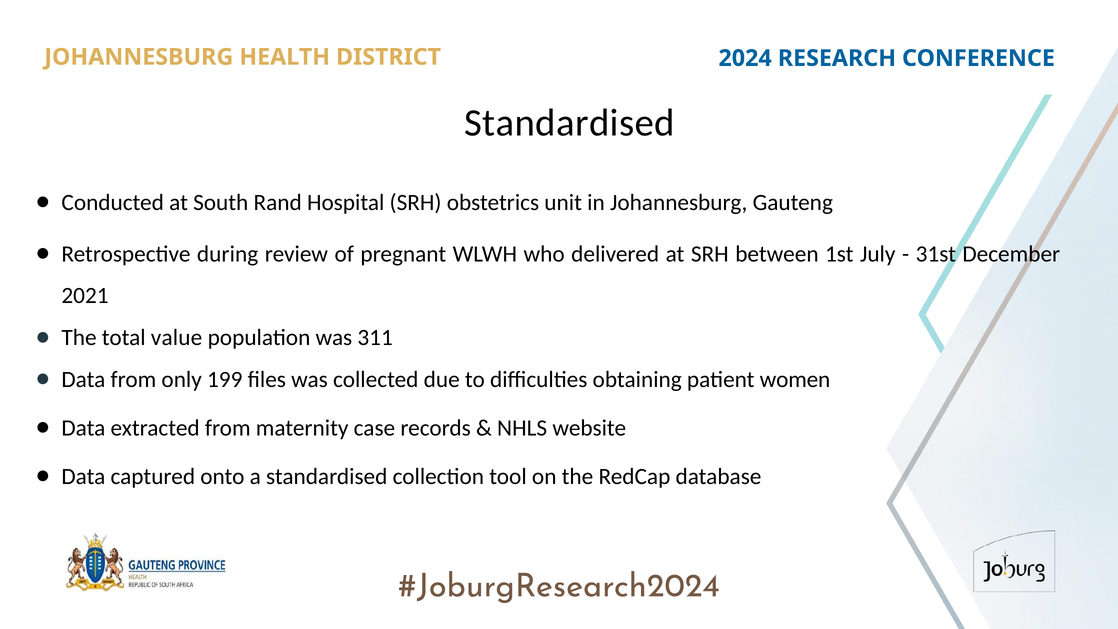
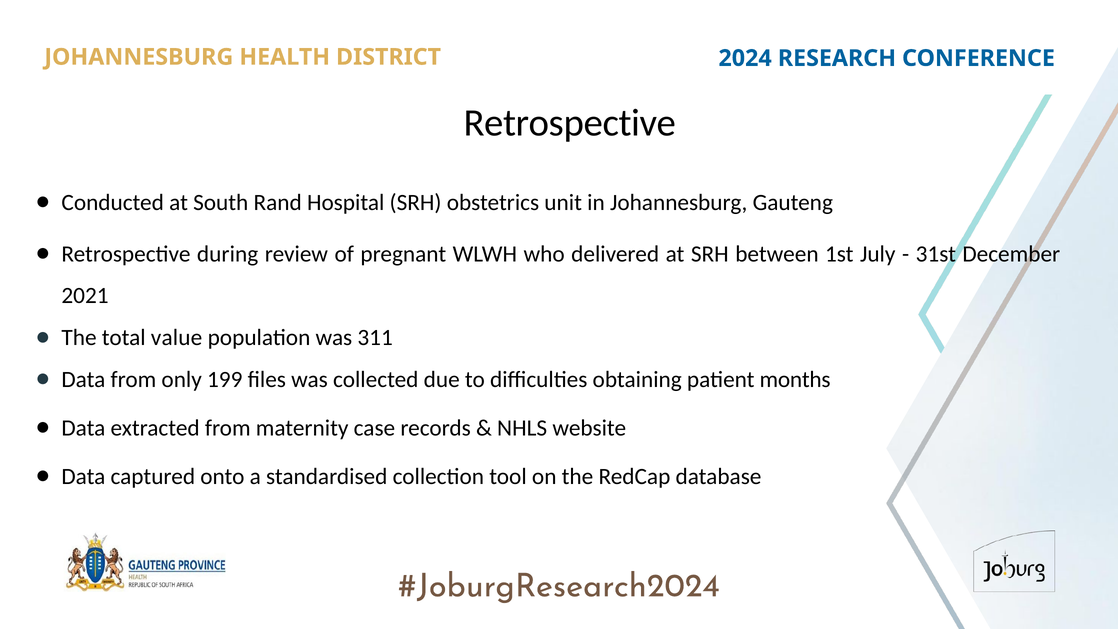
Standardised at (570, 123): Standardised -> Retrospective
women: women -> months
